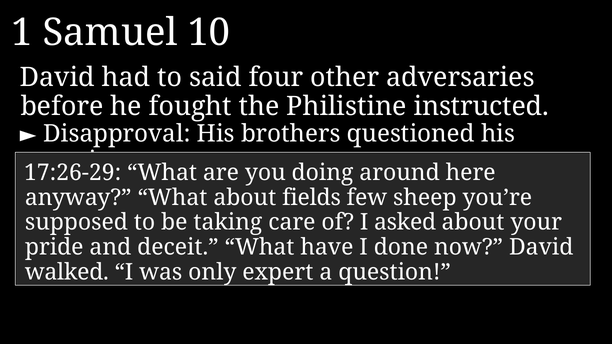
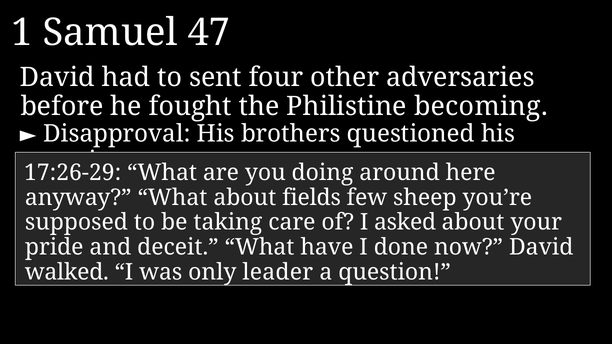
10: 10 -> 47
said: said -> sent
instructed: instructed -> becoming
expert: expert -> leader
